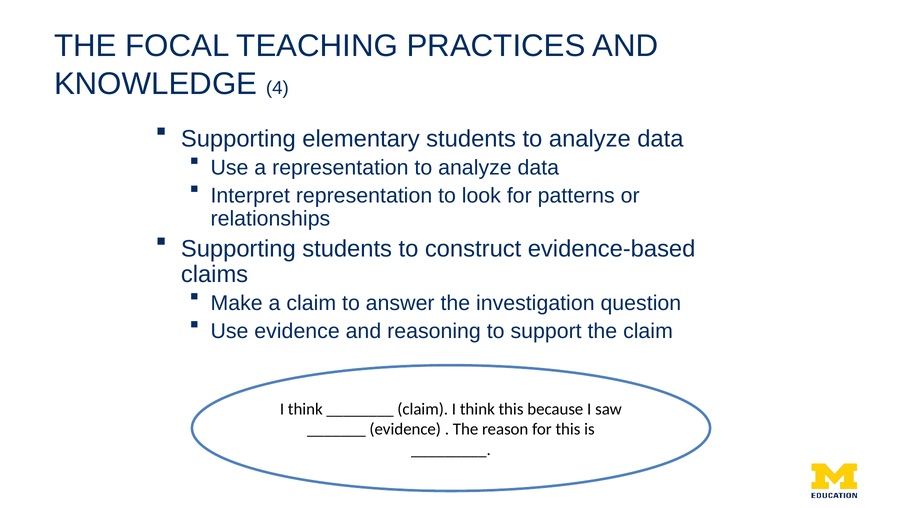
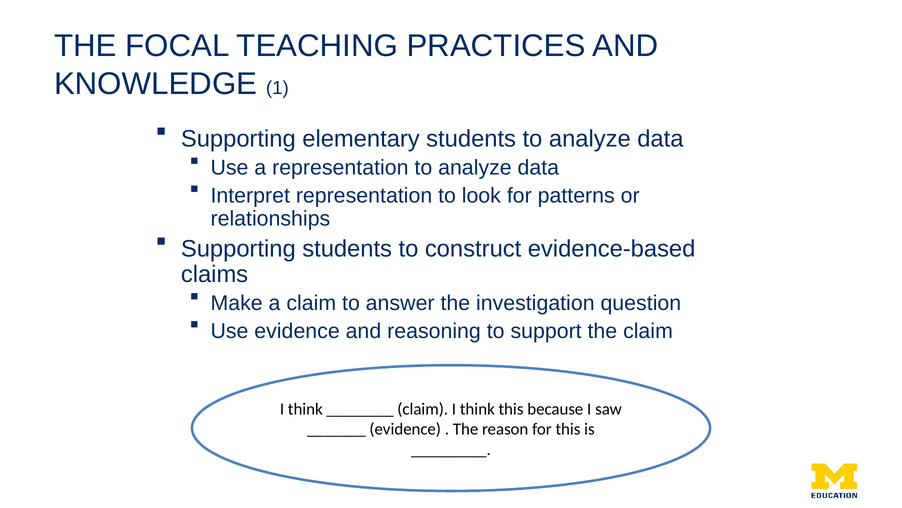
4: 4 -> 1
